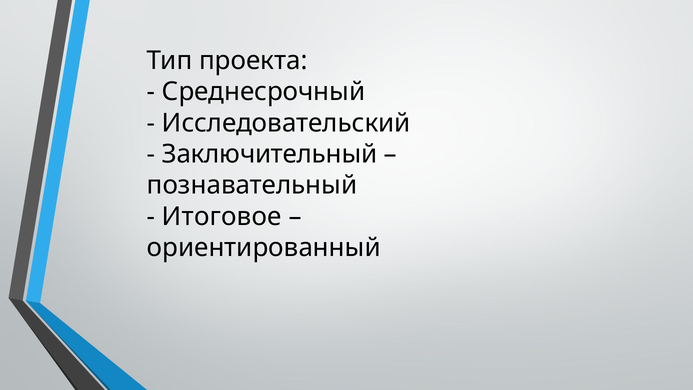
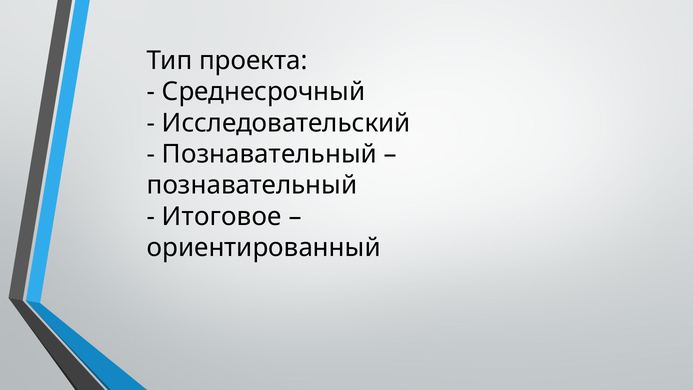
Заключительный at (270, 154): Заключительный -> Познавательный
